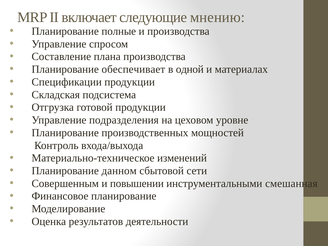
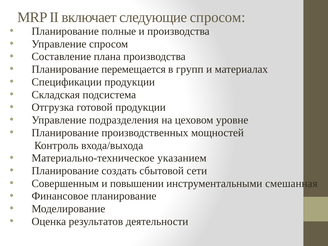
следующие мнению: мнению -> спросом
обеспечивает: обеспечивает -> перемещается
одной: одной -> групп
изменений: изменений -> указанием
данном: данном -> создать
